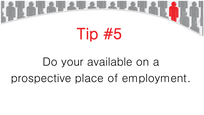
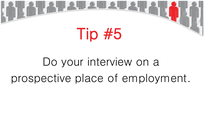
available: available -> interview
